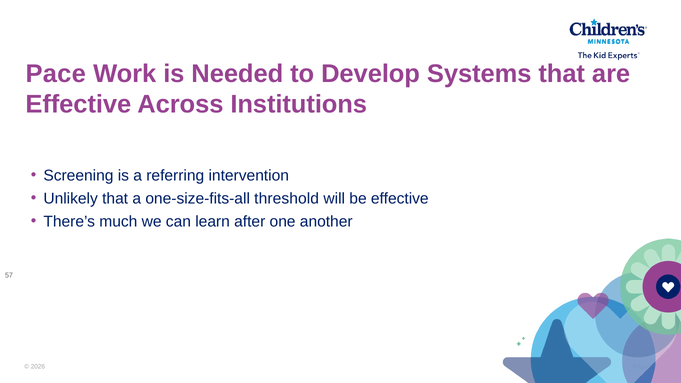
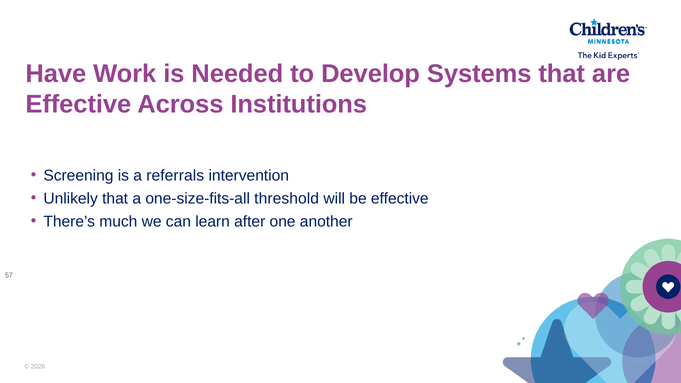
Pace: Pace -> Have
referring: referring -> referrals
